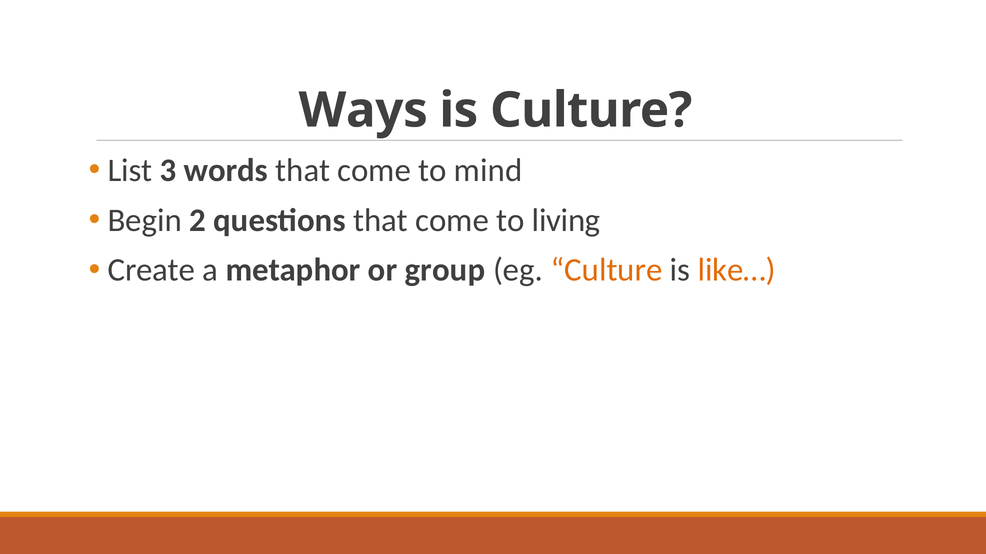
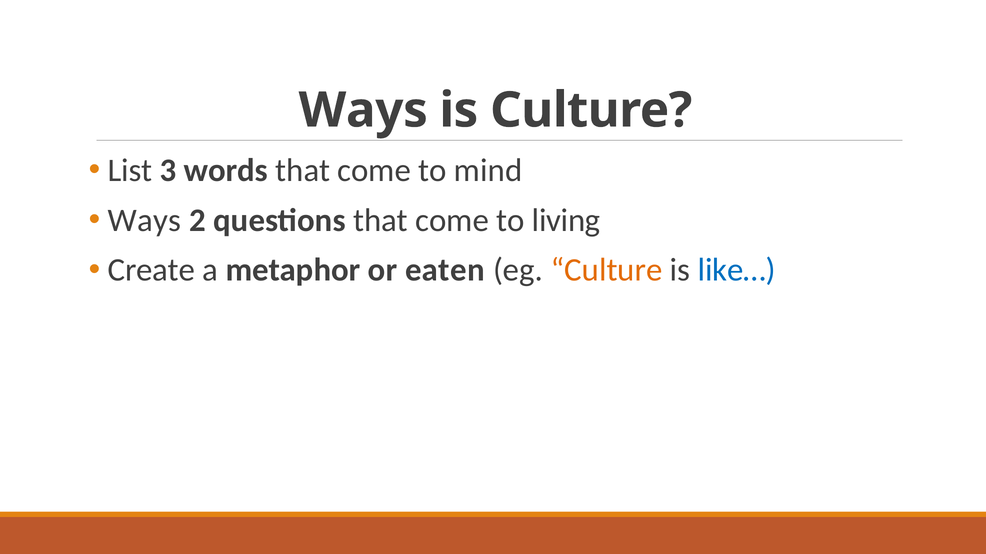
Begin at (145, 220): Begin -> Ways
group: group -> eaten
like… colour: orange -> blue
